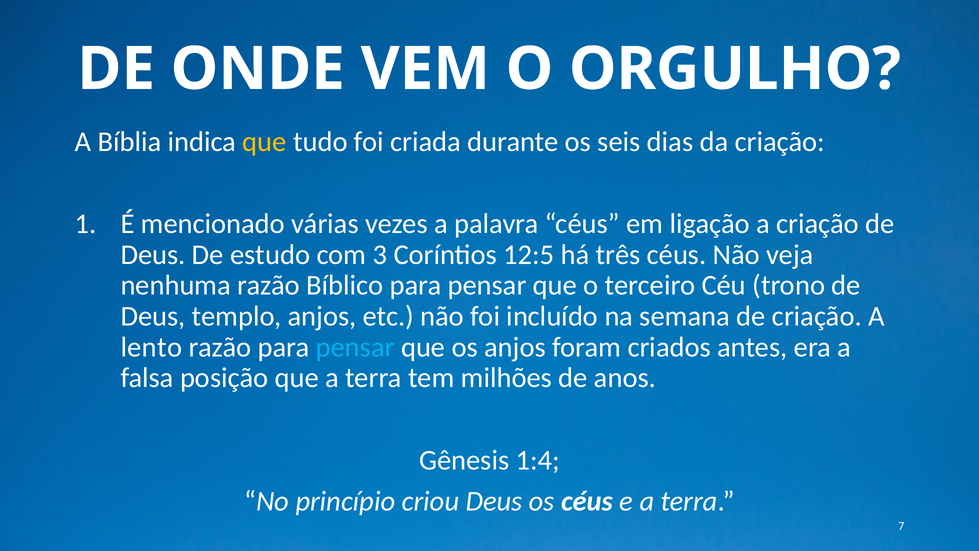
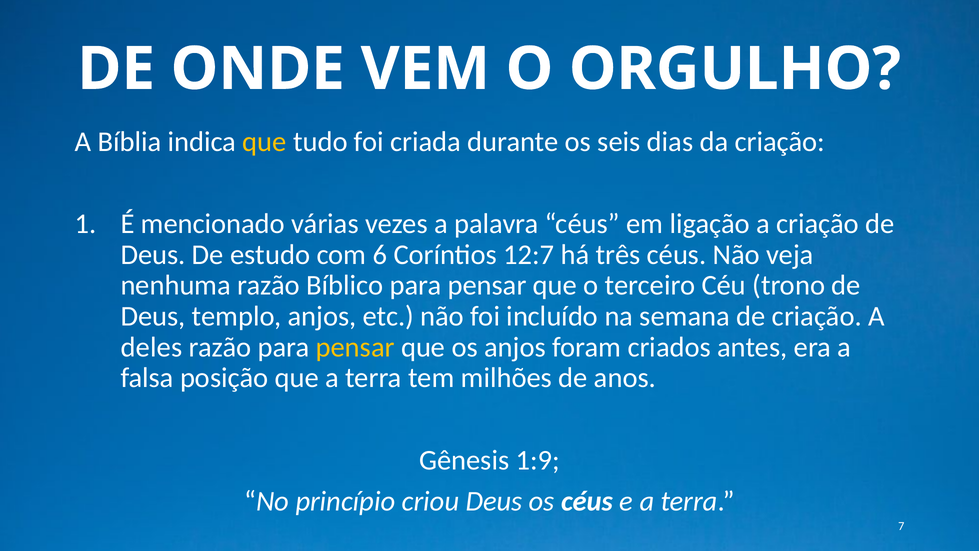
3: 3 -> 6
12:5: 12:5 -> 12:7
lento: lento -> deles
pensar at (355, 347) colour: light blue -> yellow
1:4: 1:4 -> 1:9
